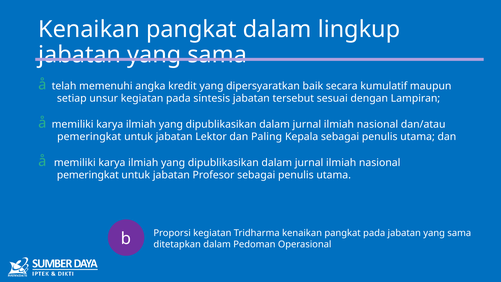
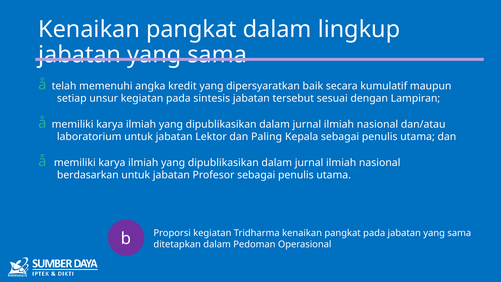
pemeringkat at (89, 137): pemeringkat -> laboratorium
pemeringkat at (88, 175): pemeringkat -> berdasarkan
